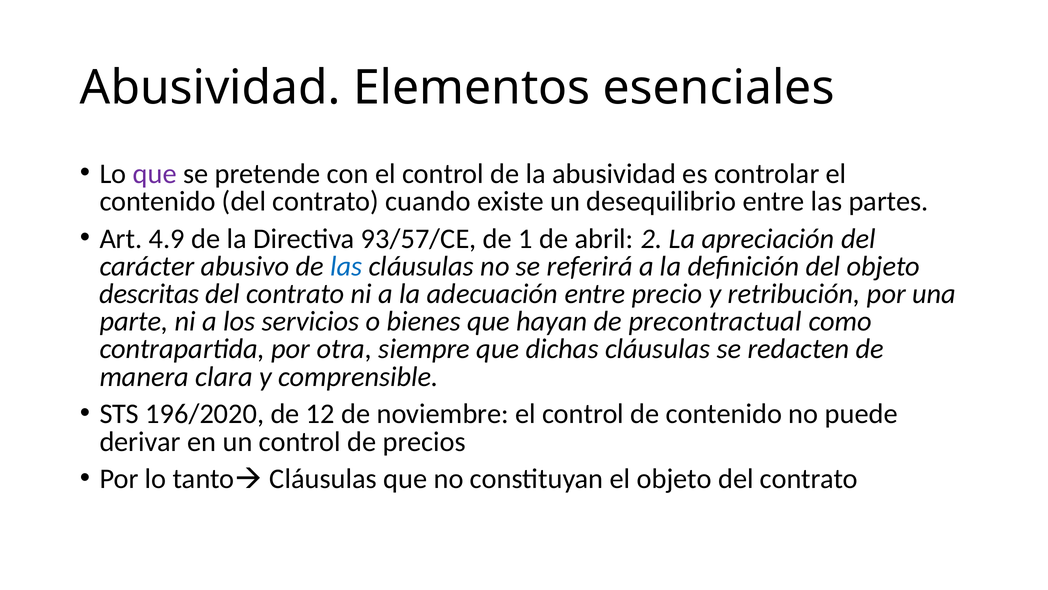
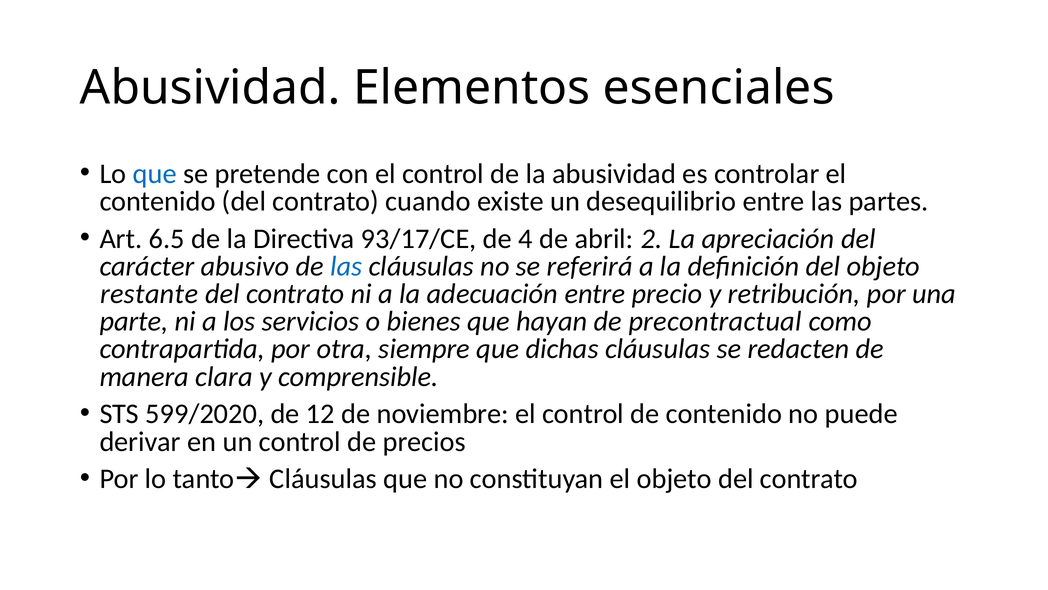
que at (155, 174) colour: purple -> blue
4.9: 4.9 -> 6.5
93/57/CE: 93/57/CE -> 93/17/CE
1: 1 -> 4
descritas: descritas -> restante
196/2020: 196/2020 -> 599/2020
